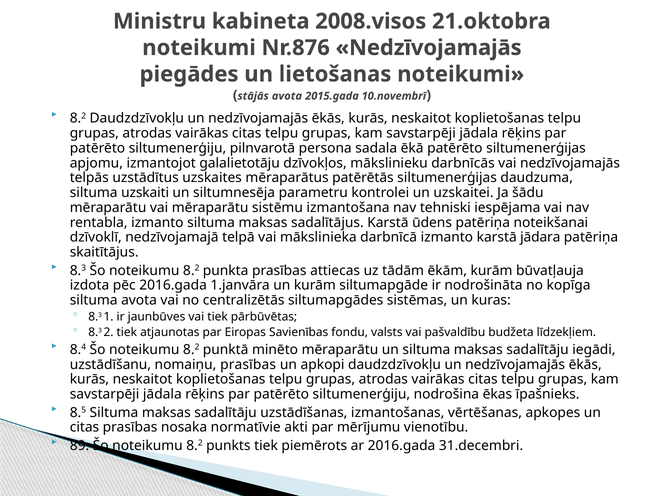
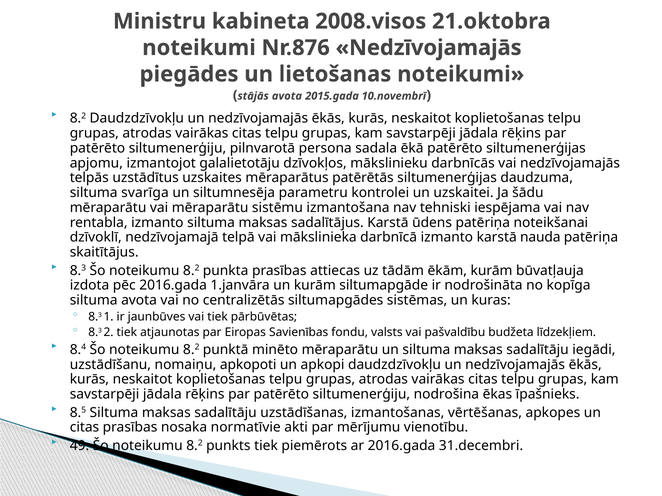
uzskaiti: uzskaiti -> svarīga
jādara: jādara -> nauda
nomaiņu prasības: prasības -> apkopoti
89: 89 -> 49
